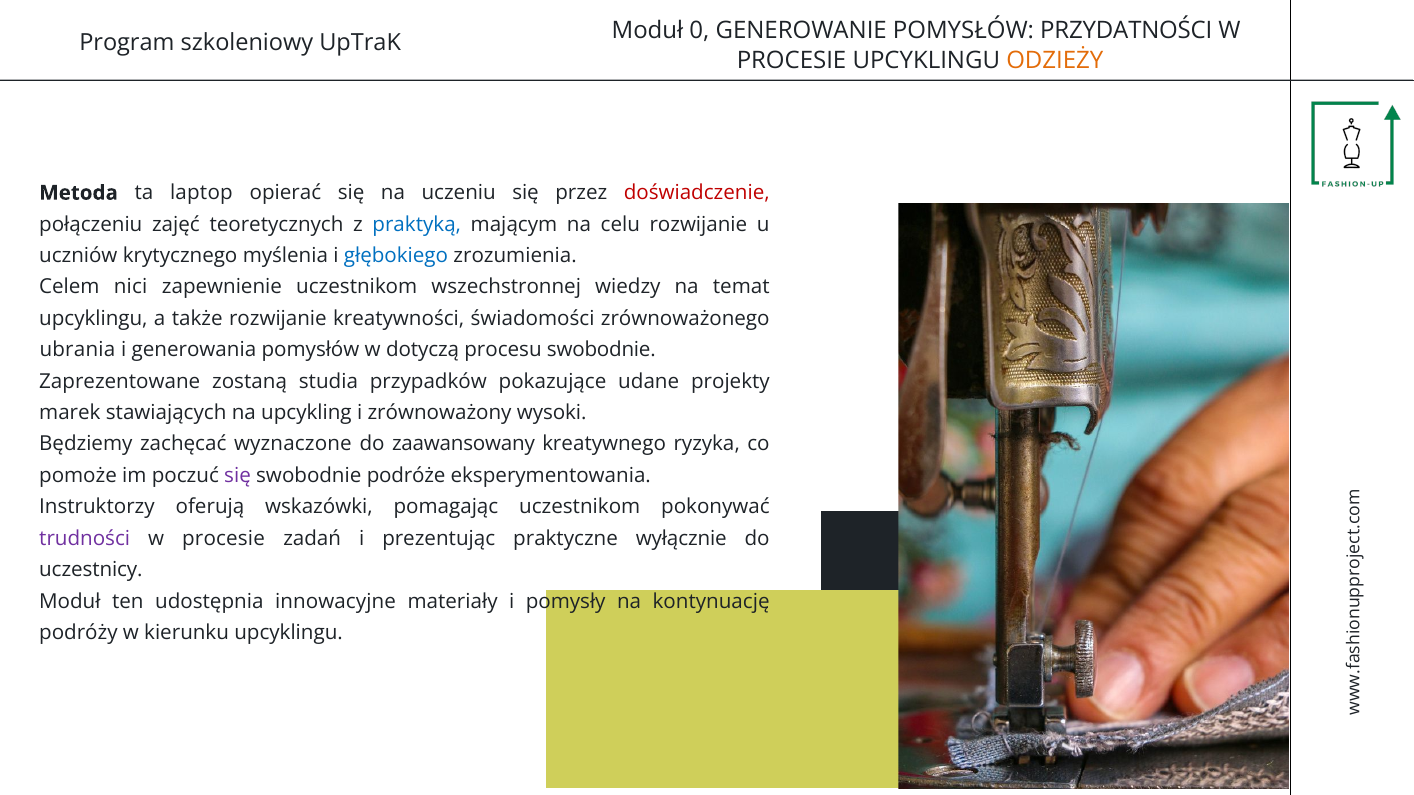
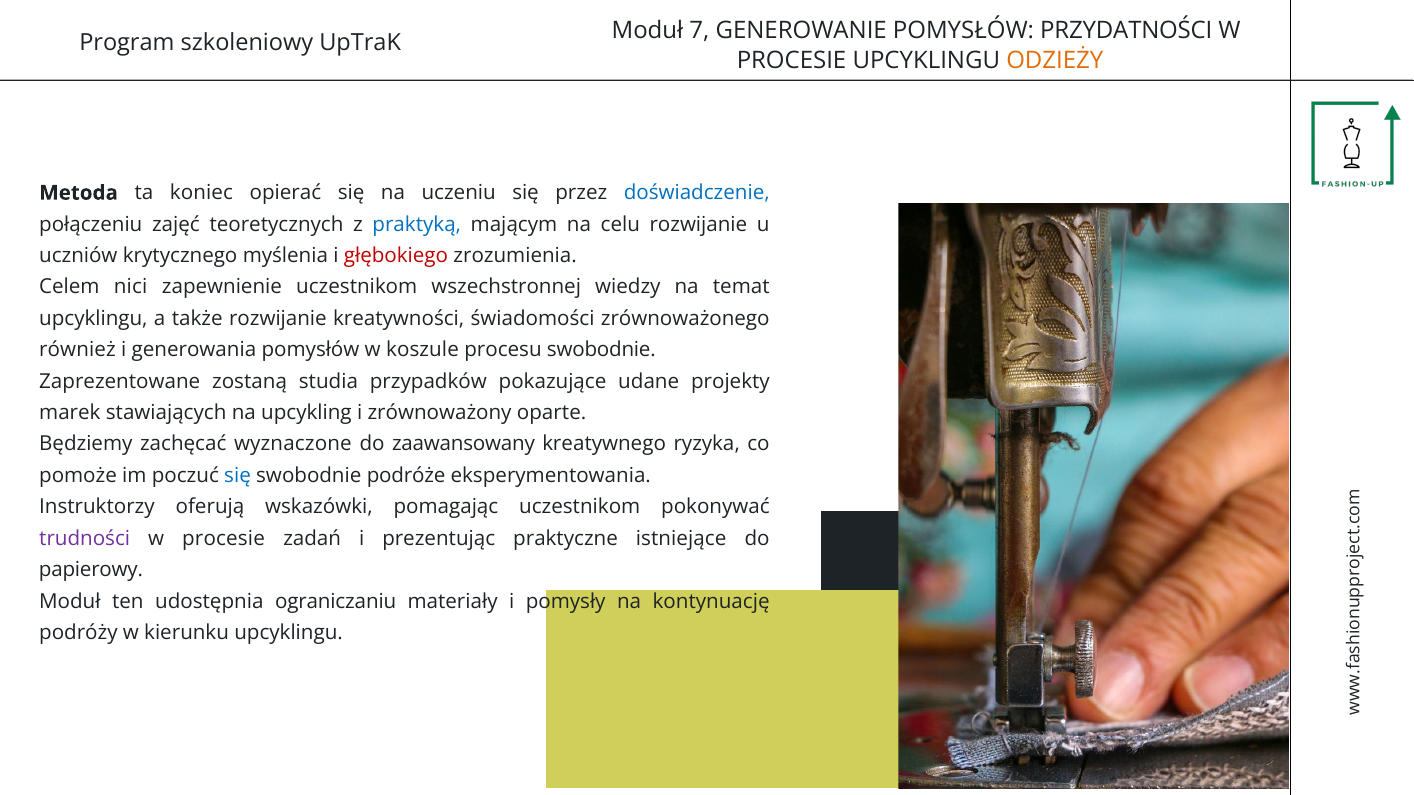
0: 0 -> 7
laptop: laptop -> koniec
doświadczenie colour: red -> blue
głębokiego colour: blue -> red
ubrania: ubrania -> również
dotyczą: dotyczą -> koszule
wysoki: wysoki -> oparte
się at (238, 476) colour: purple -> blue
wyłącznie: wyłącznie -> istniejące
uczestnicy: uczestnicy -> papierowy
innowacyjne: innowacyjne -> ograniczaniu
